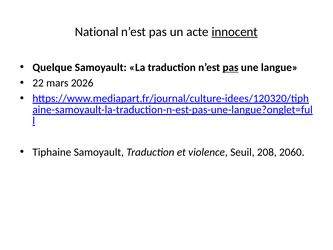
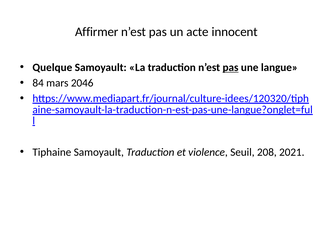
National: National -> Affirmer
innocent underline: present -> none
22: 22 -> 84
2026: 2026 -> 2046
2060: 2060 -> 2021
